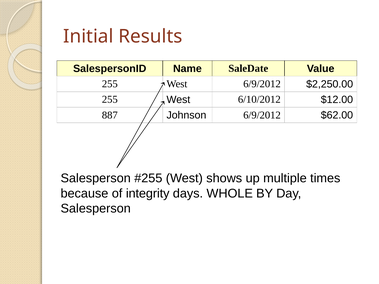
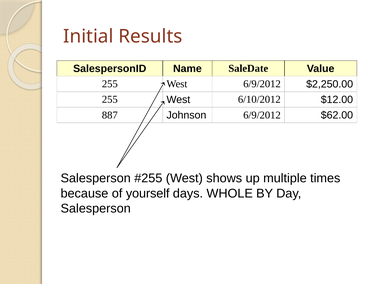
integrity: integrity -> yourself
